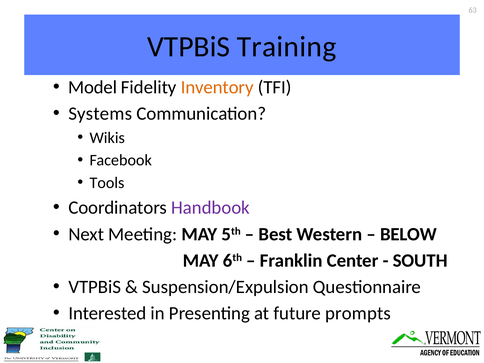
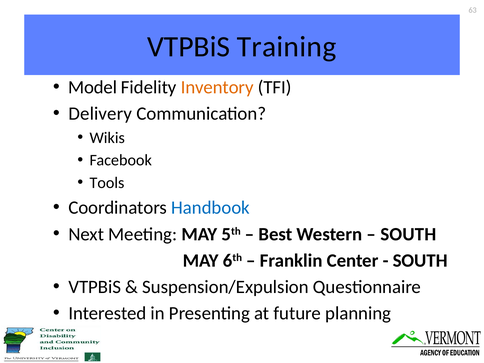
Systems: Systems -> Delivery
Handbook colour: purple -> blue
BELOW at (408, 234): BELOW -> SOUTH
prompts: prompts -> planning
